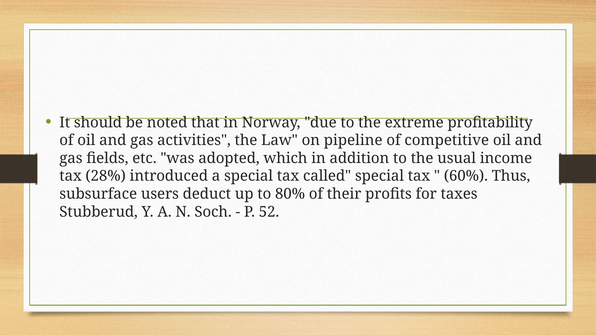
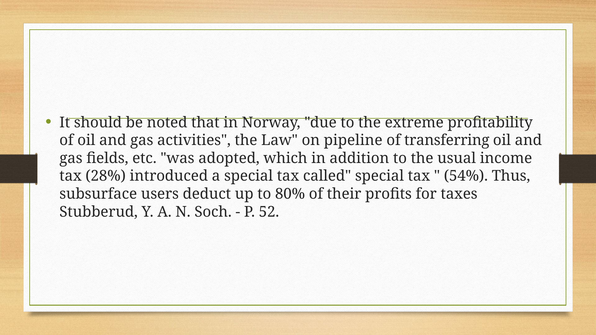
competitive: competitive -> transferring
60%: 60% -> 54%
